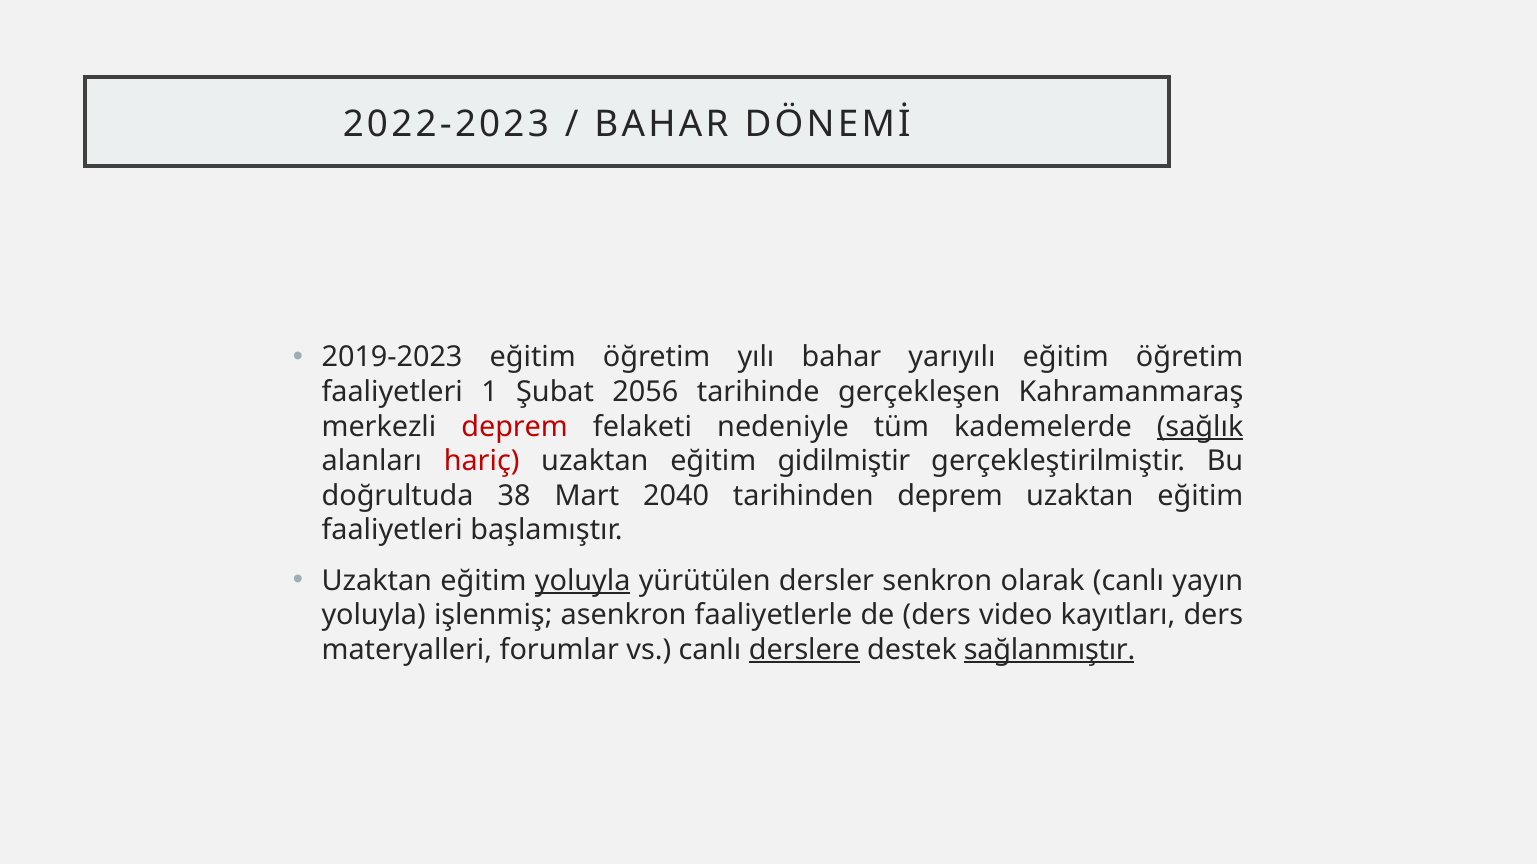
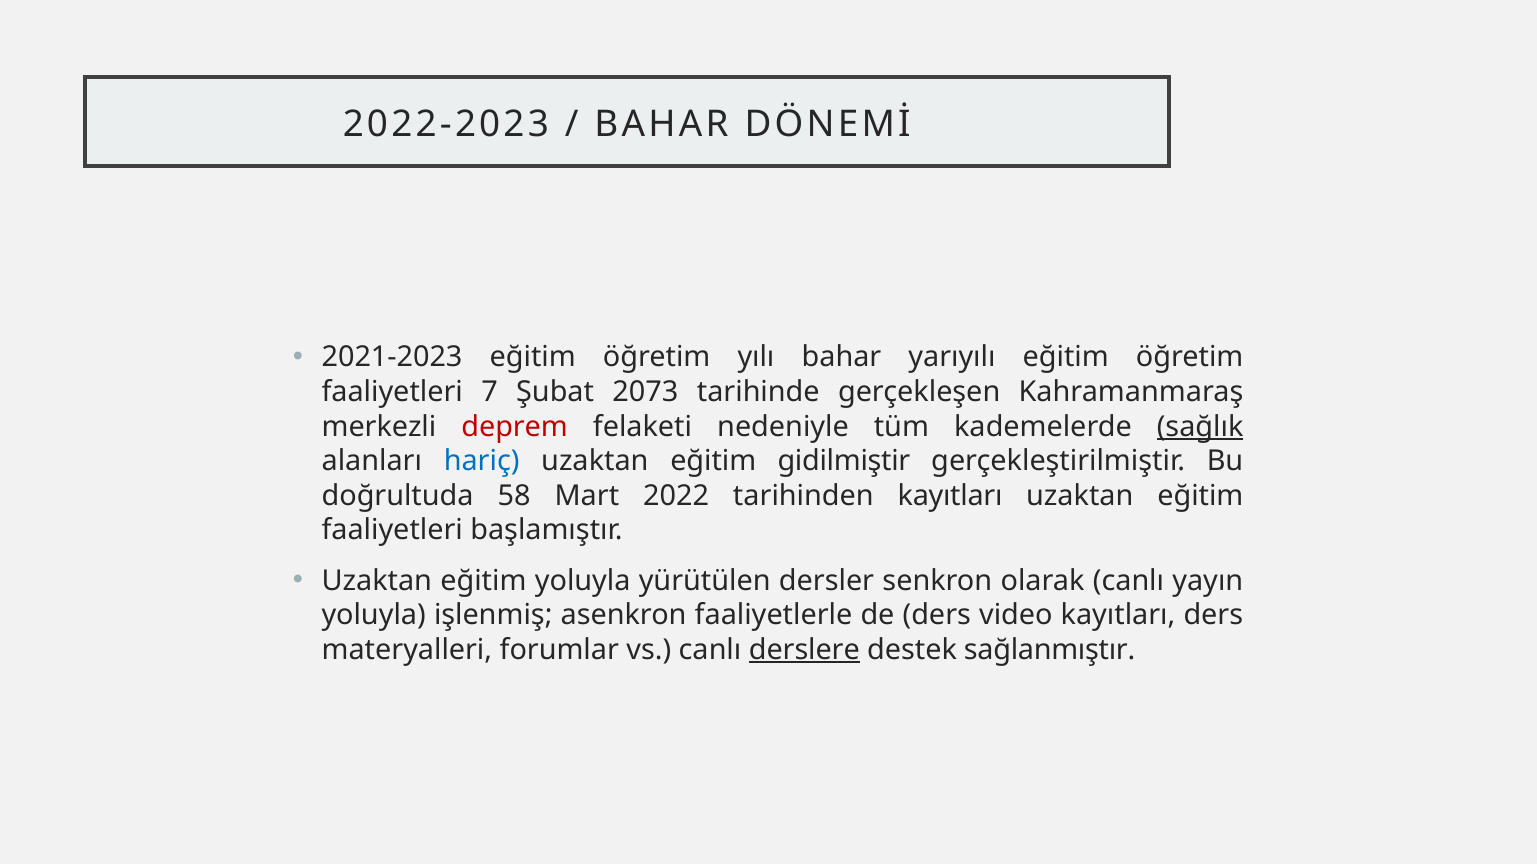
2019-2023: 2019-2023 -> 2021-2023
1: 1 -> 7
2056: 2056 -> 2073
hariç colour: red -> blue
38: 38 -> 58
2040: 2040 -> 2022
tarihinden deprem: deprem -> kayıtları
yoluyla at (583, 581) underline: present -> none
sağlanmıştır underline: present -> none
